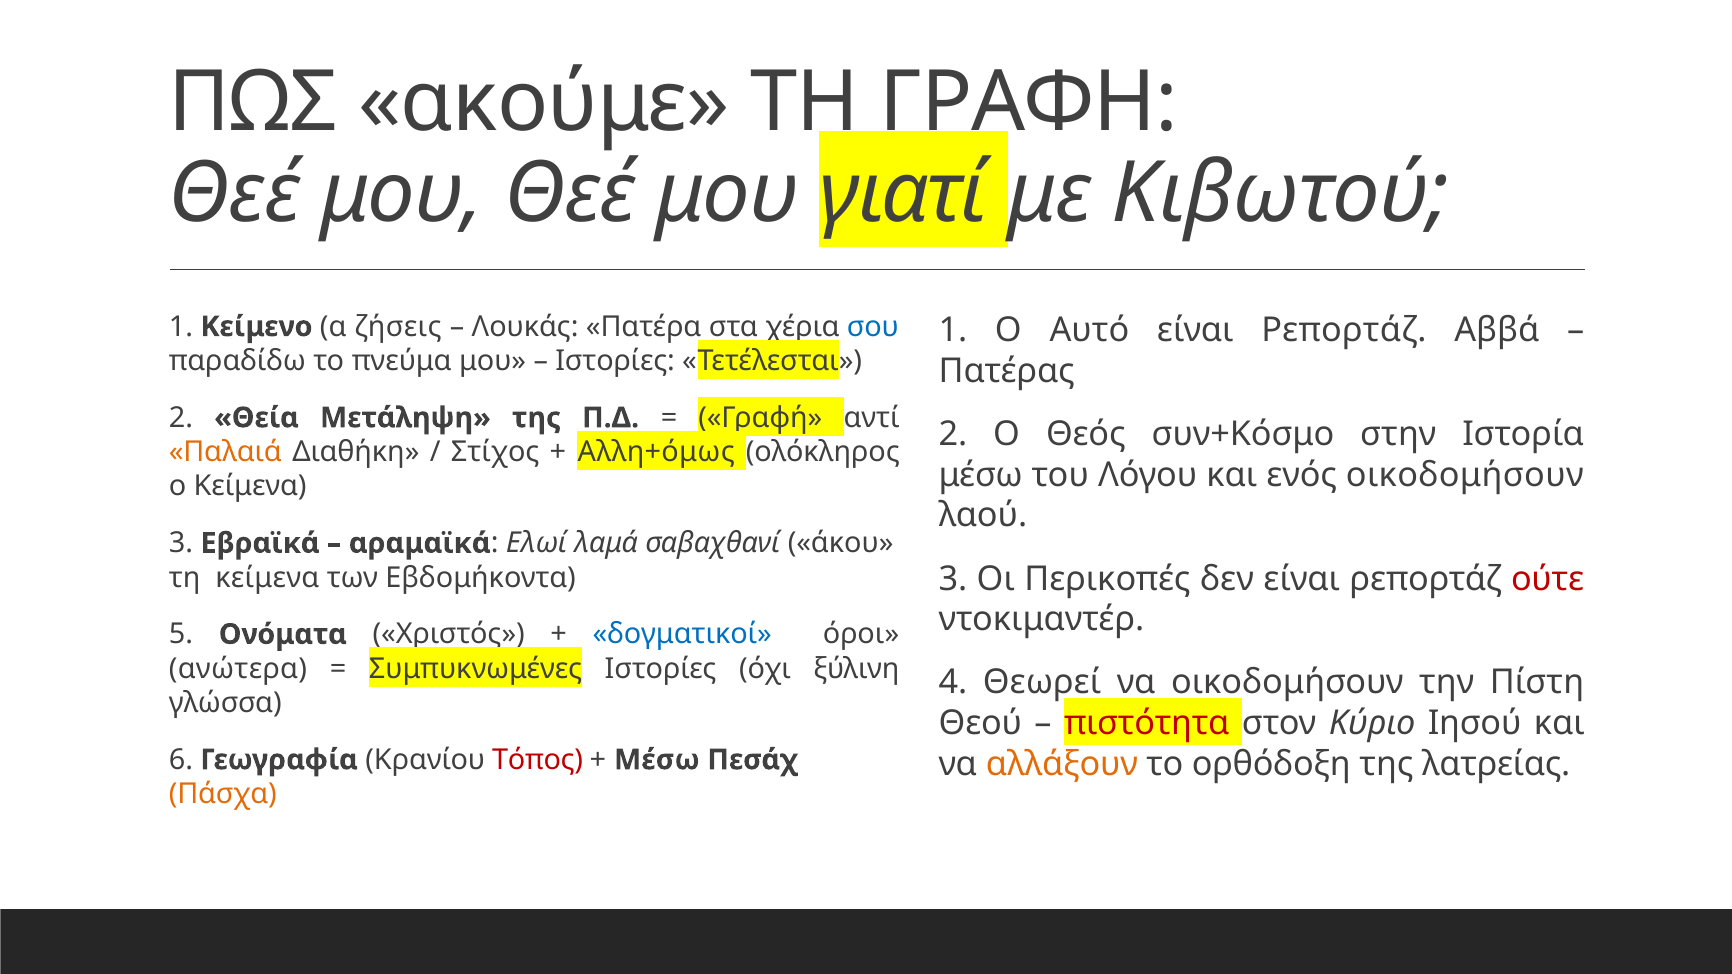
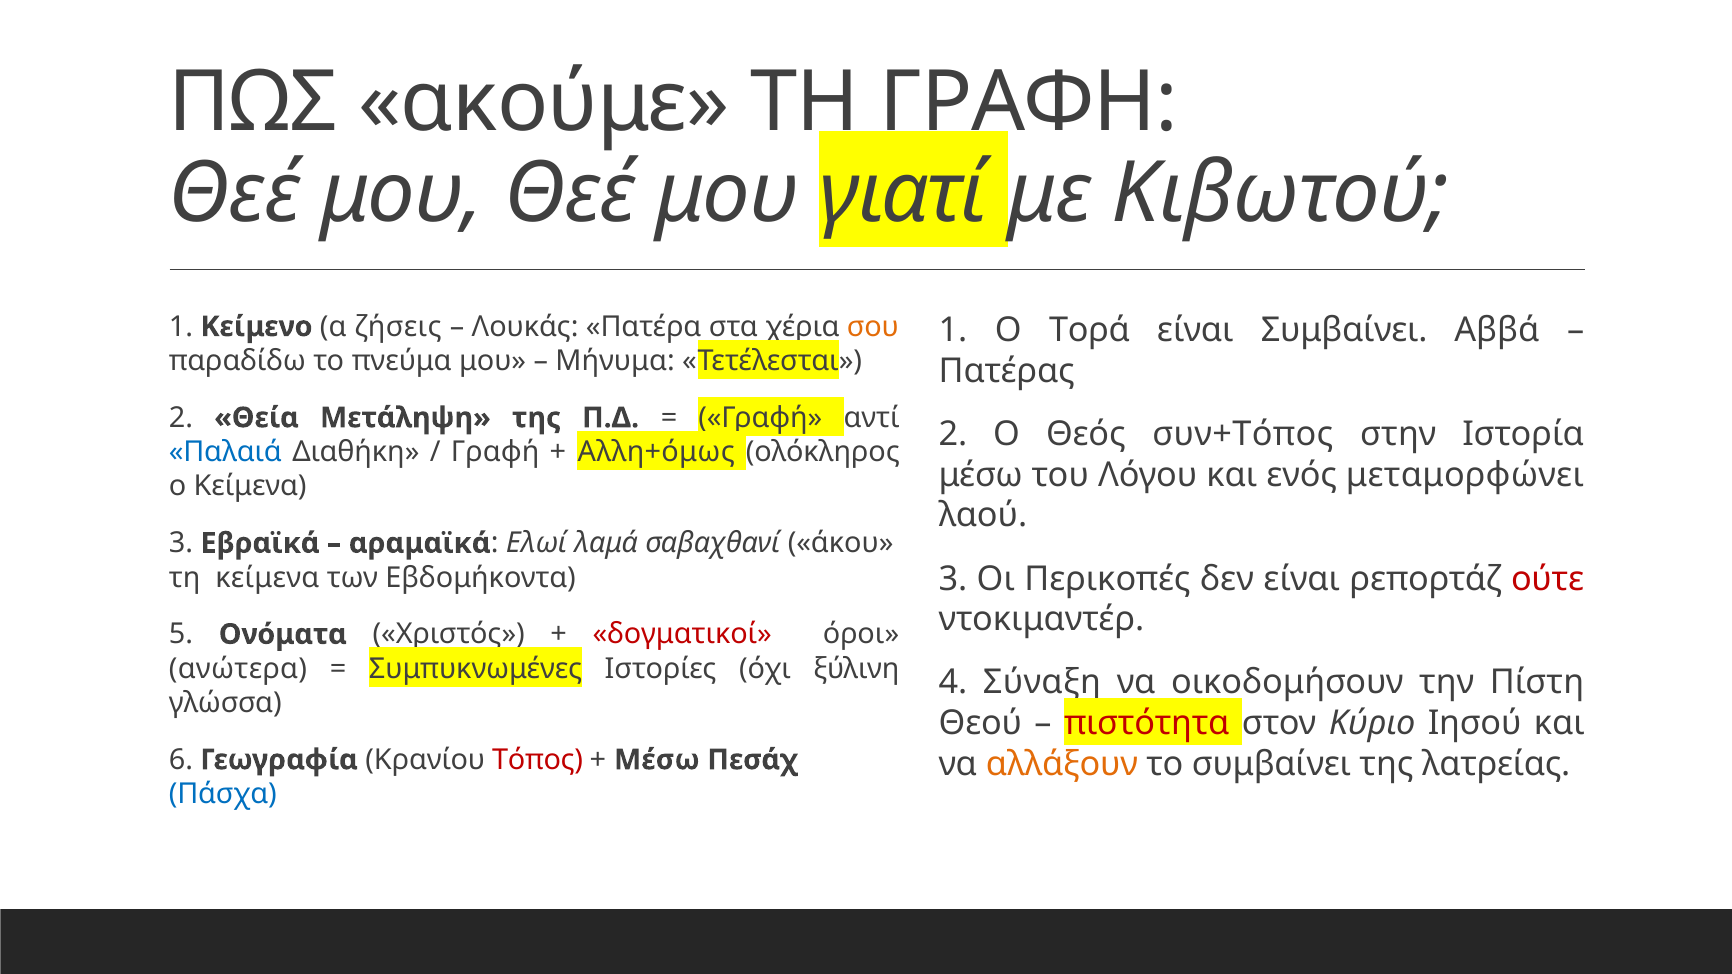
σου colour: blue -> orange
Αυτό: Αυτό -> Τορά
Ρεπορτάζ at (1344, 330): Ρεπορτάζ -> Συμβαίνει
Ιστορίες at (615, 361): Ιστορίες -> Μήνυμα
συν+Κόσμο: συν+Κόσμο -> συν+Τόπος
Παλαιά colour: orange -> blue
Στίχος at (495, 452): Στίχος -> Γραφή
ενός οικοδομήσουν: οικοδομήσουν -> μεταμορφώνει
δογματικοί colour: blue -> red
Θεωρεί: Θεωρεί -> Σύναξη
το ορθόδοξη: ορθόδοξη -> συμβαίνει
Πάσχα colour: orange -> blue
